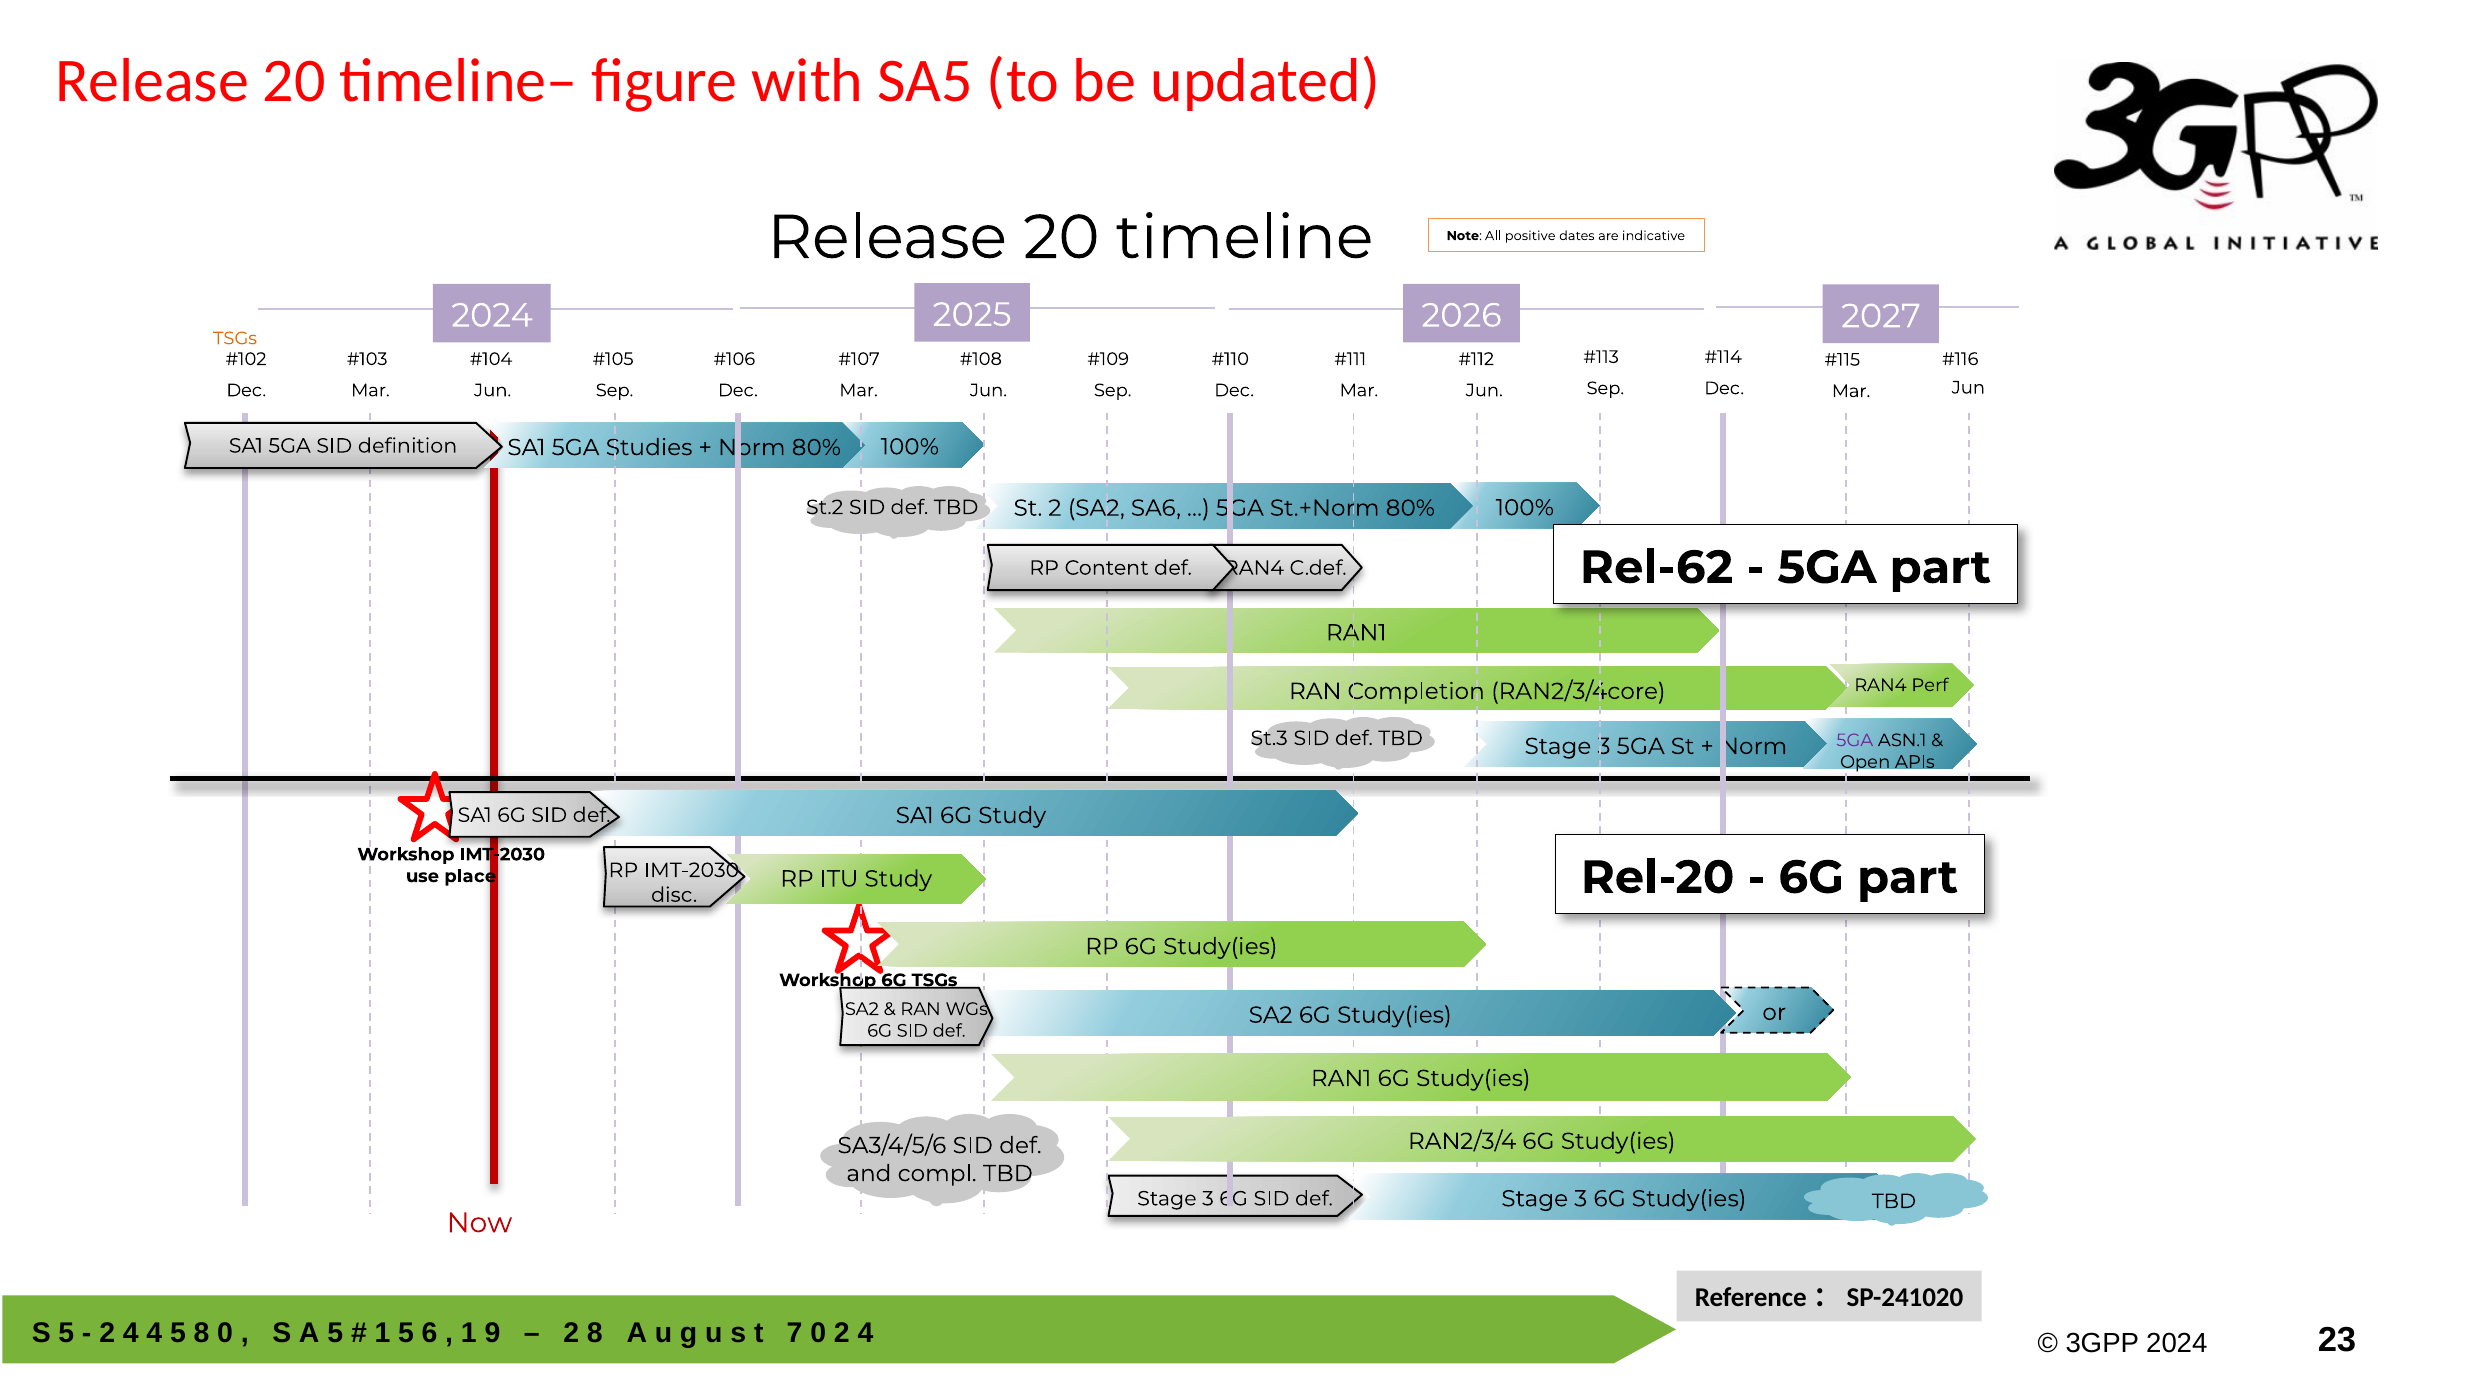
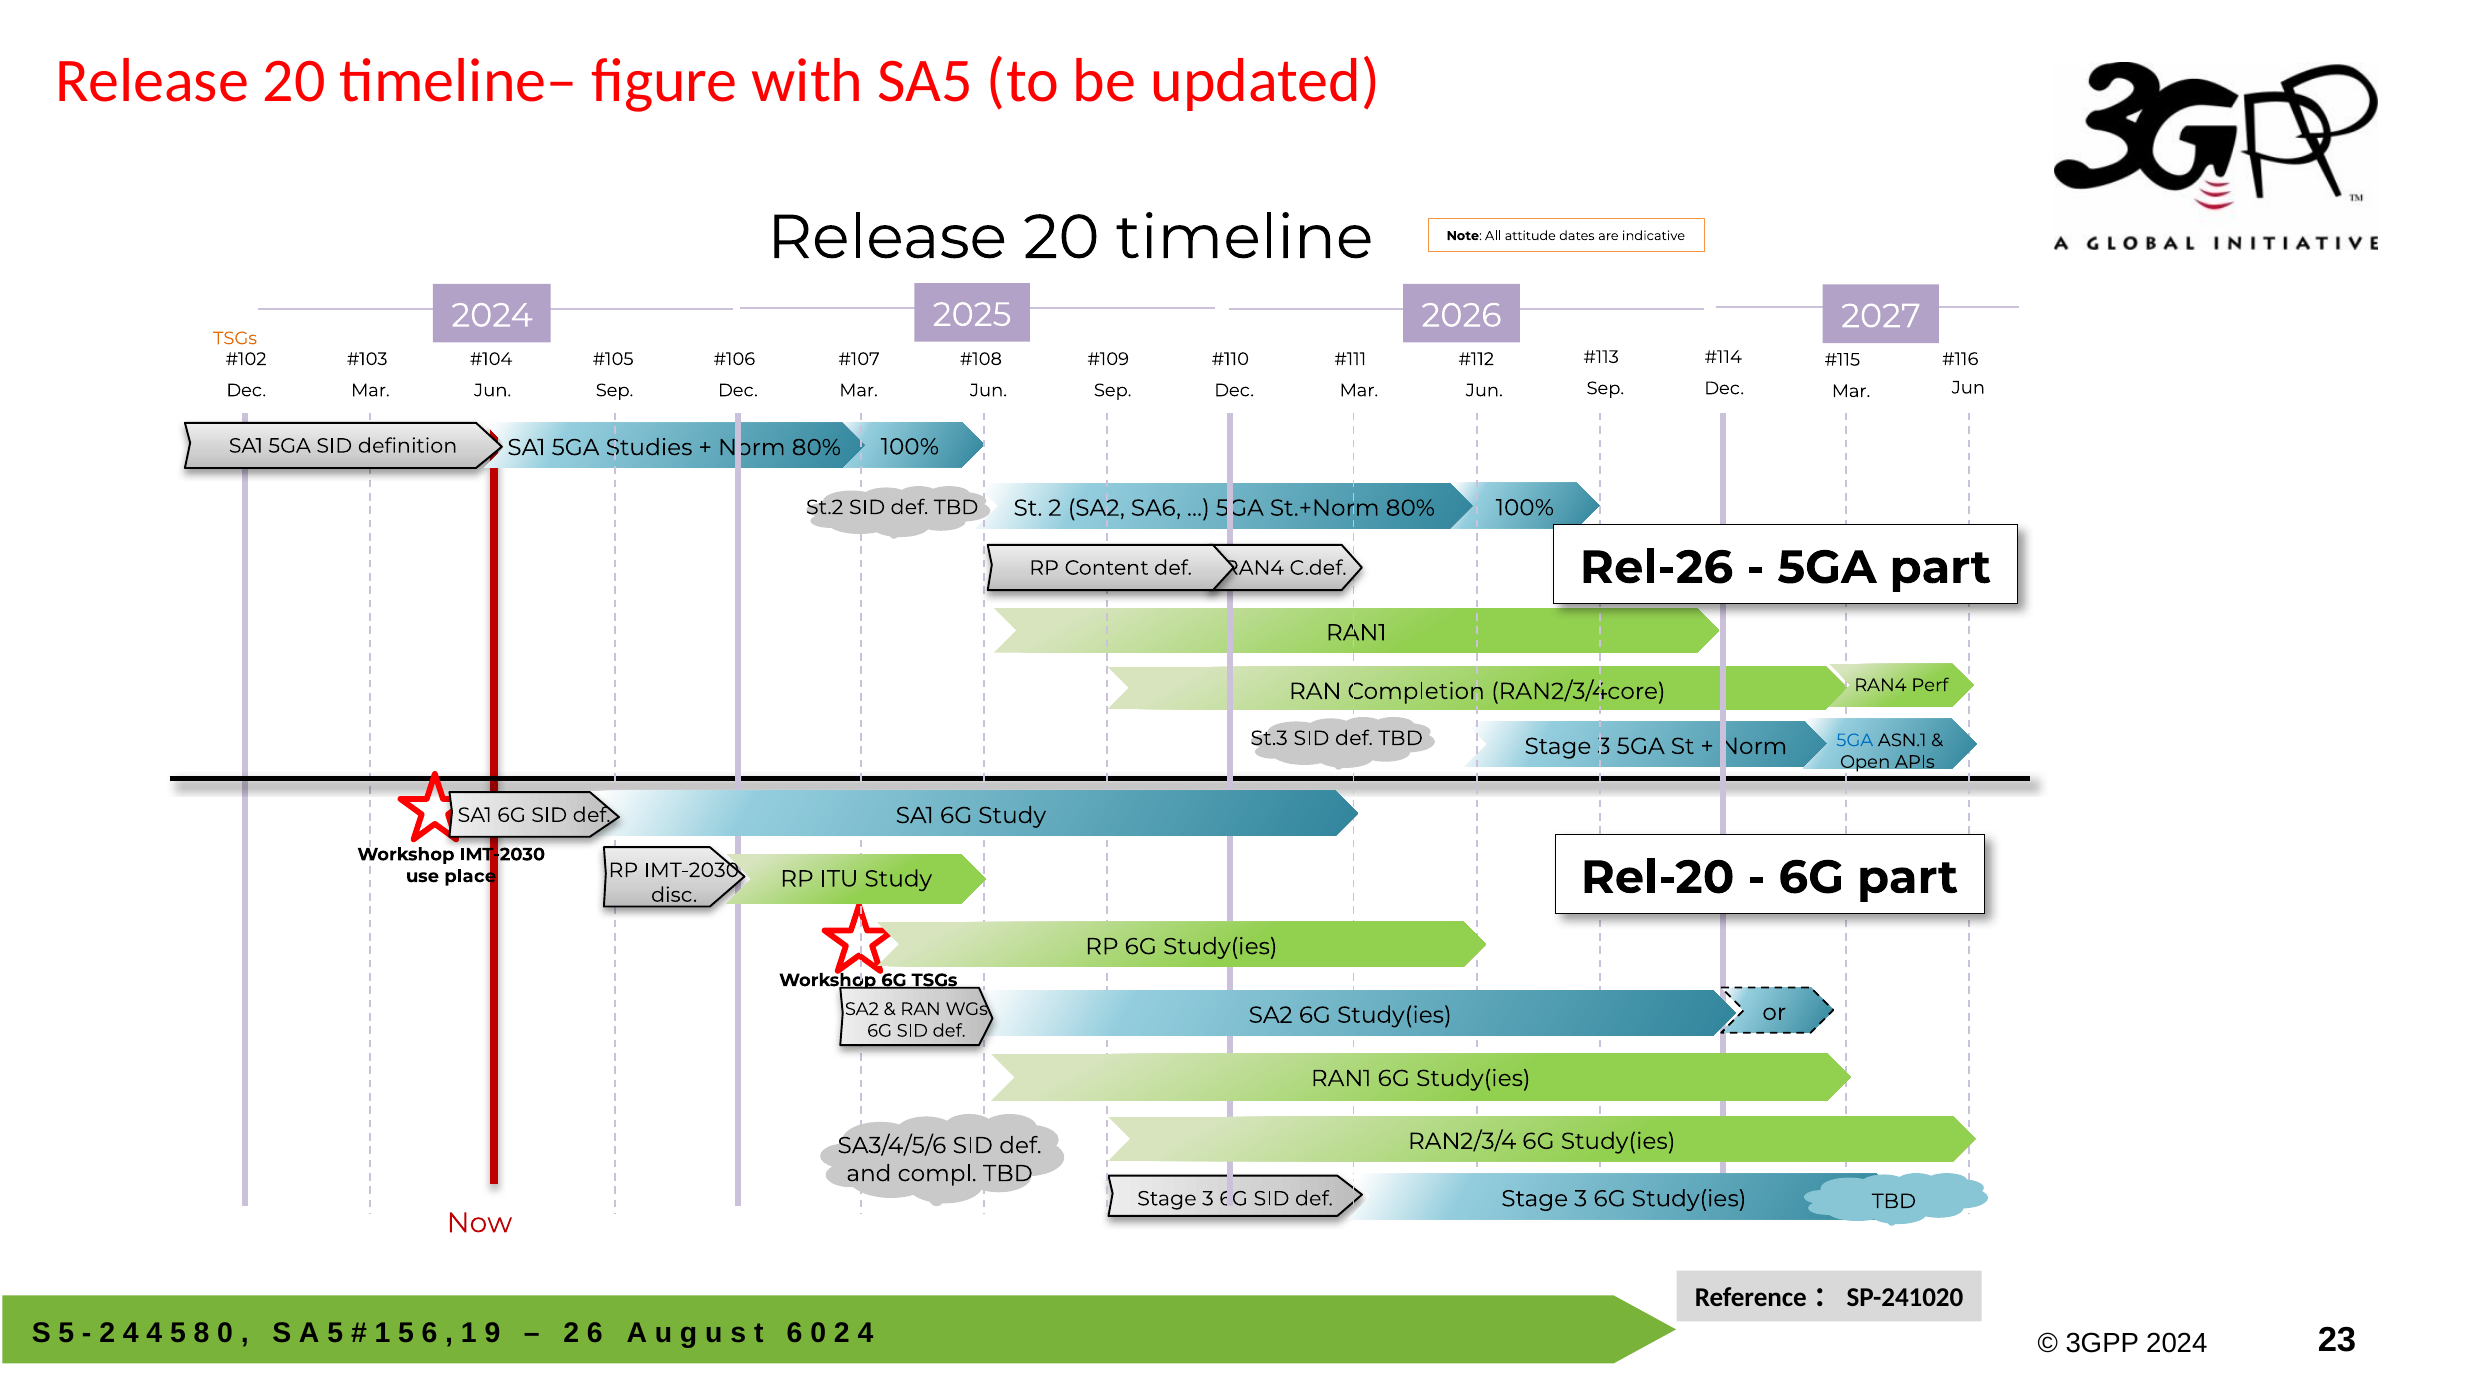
positive: positive -> attitude
Rel-62: Rel-62 -> Rel-26
5GA at (1855, 740) colour: purple -> blue
2 8: 8 -> 6
7 at (795, 1333): 7 -> 6
